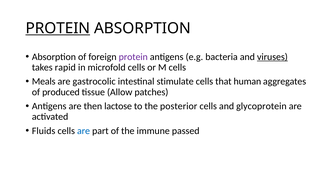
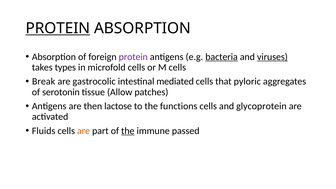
bacteria underline: none -> present
rapid: rapid -> types
Meals: Meals -> Break
stimulate: stimulate -> mediated
human: human -> pyloric
produced: produced -> serotonin
posterior: posterior -> functions
are at (84, 131) colour: blue -> orange
the at (128, 131) underline: none -> present
